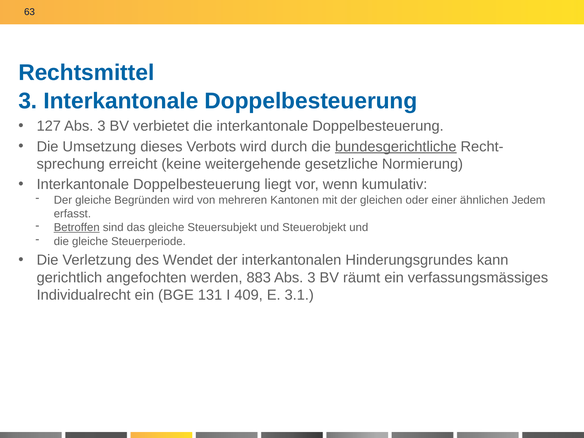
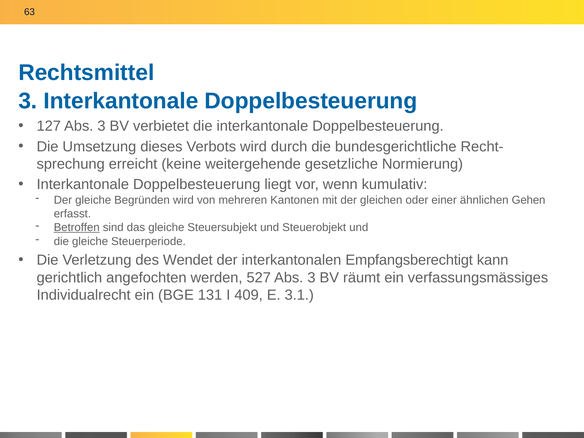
bundesgerichtliche underline: present -> none
Jedem: Jedem -> Gehen
Hinderungsgrundes: Hinderungsgrundes -> Empfangsberechtigt
883: 883 -> 527
